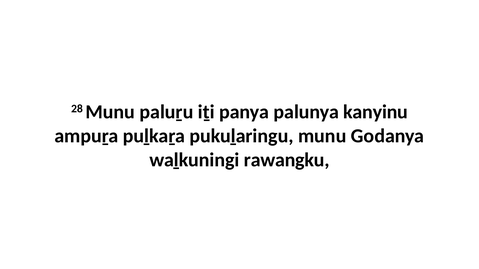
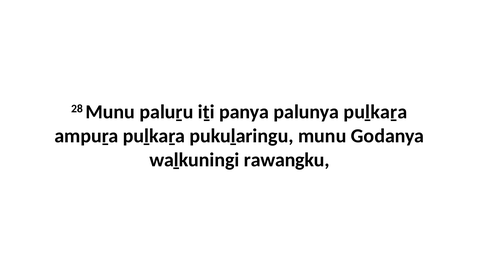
palunya kanyinu: kanyinu -> puḻkaṟa
